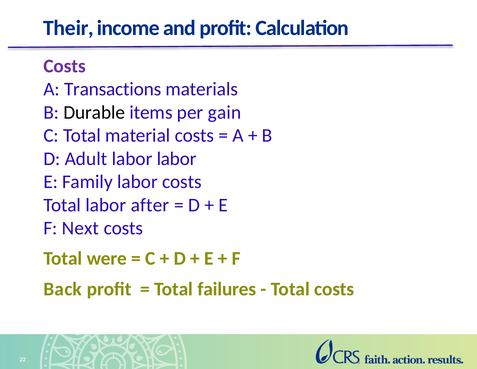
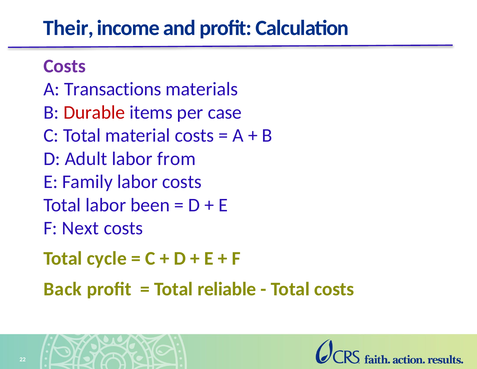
Durable colour: black -> red
gain: gain -> case
labor labor: labor -> from
after: after -> been
were: were -> cycle
failures: failures -> reliable
